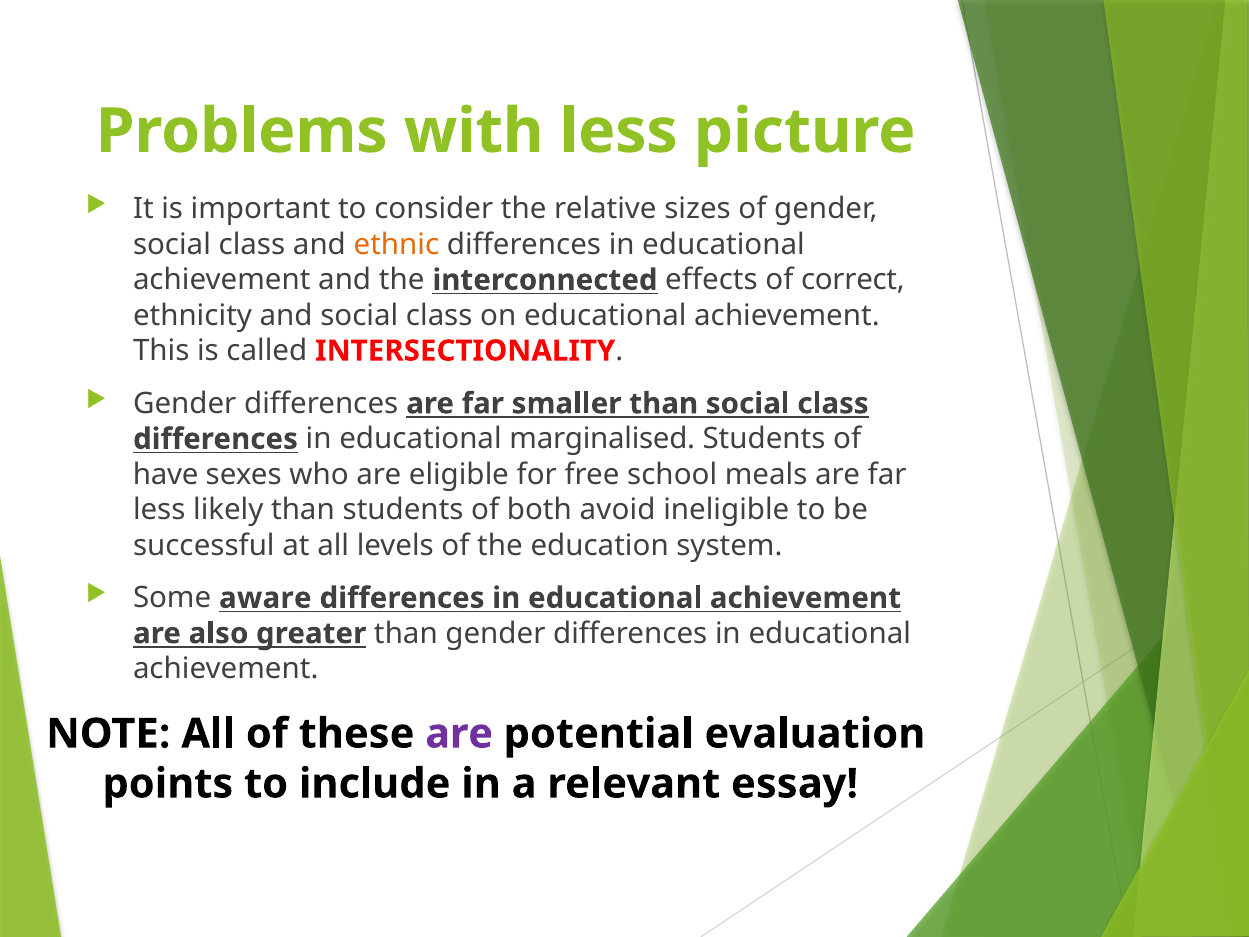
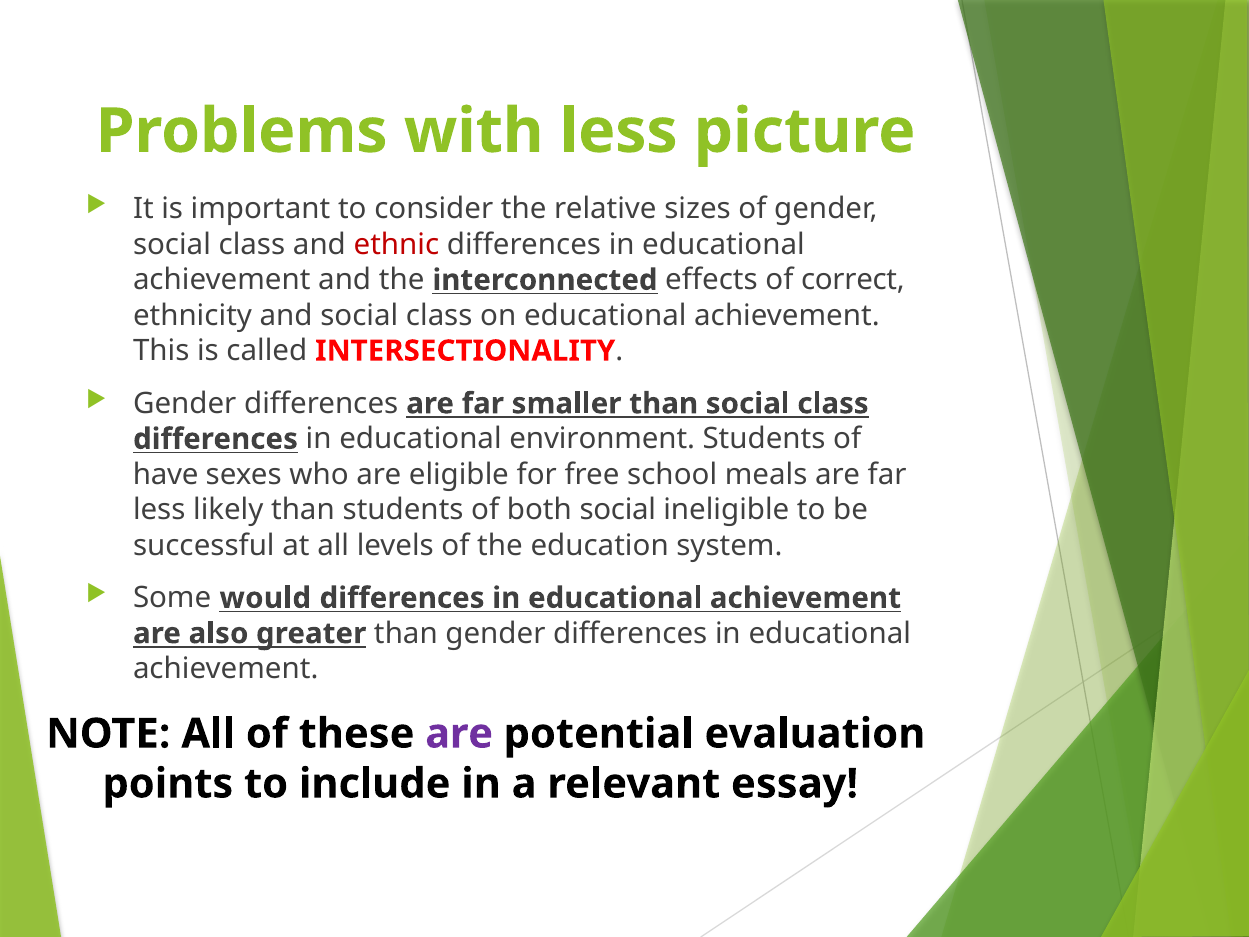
ethnic colour: orange -> red
marginalised: marginalised -> environment
both avoid: avoid -> social
aware: aware -> would
